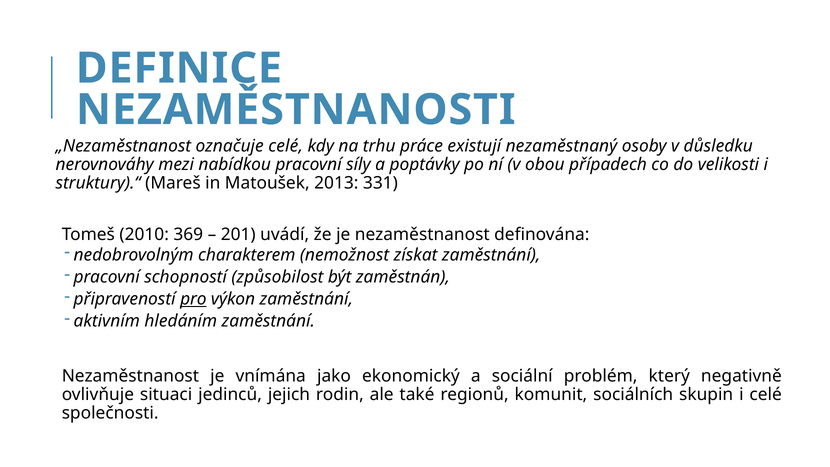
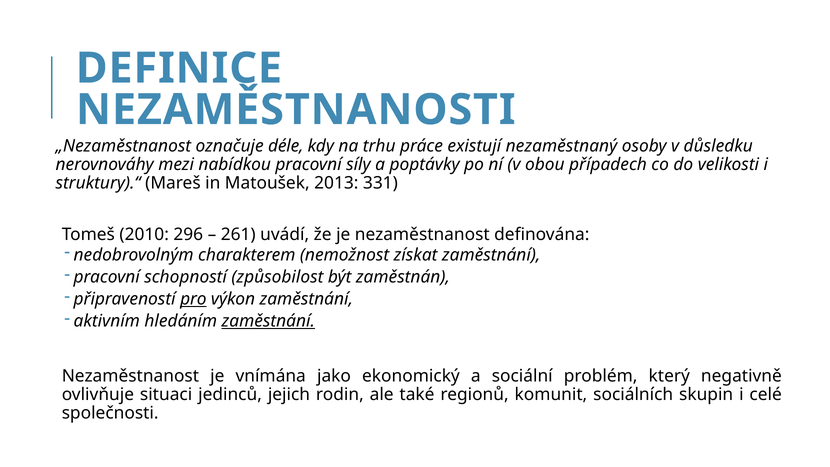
označuje celé: celé -> déle
369: 369 -> 296
201: 201 -> 261
zaměstnání at (268, 321) underline: none -> present
